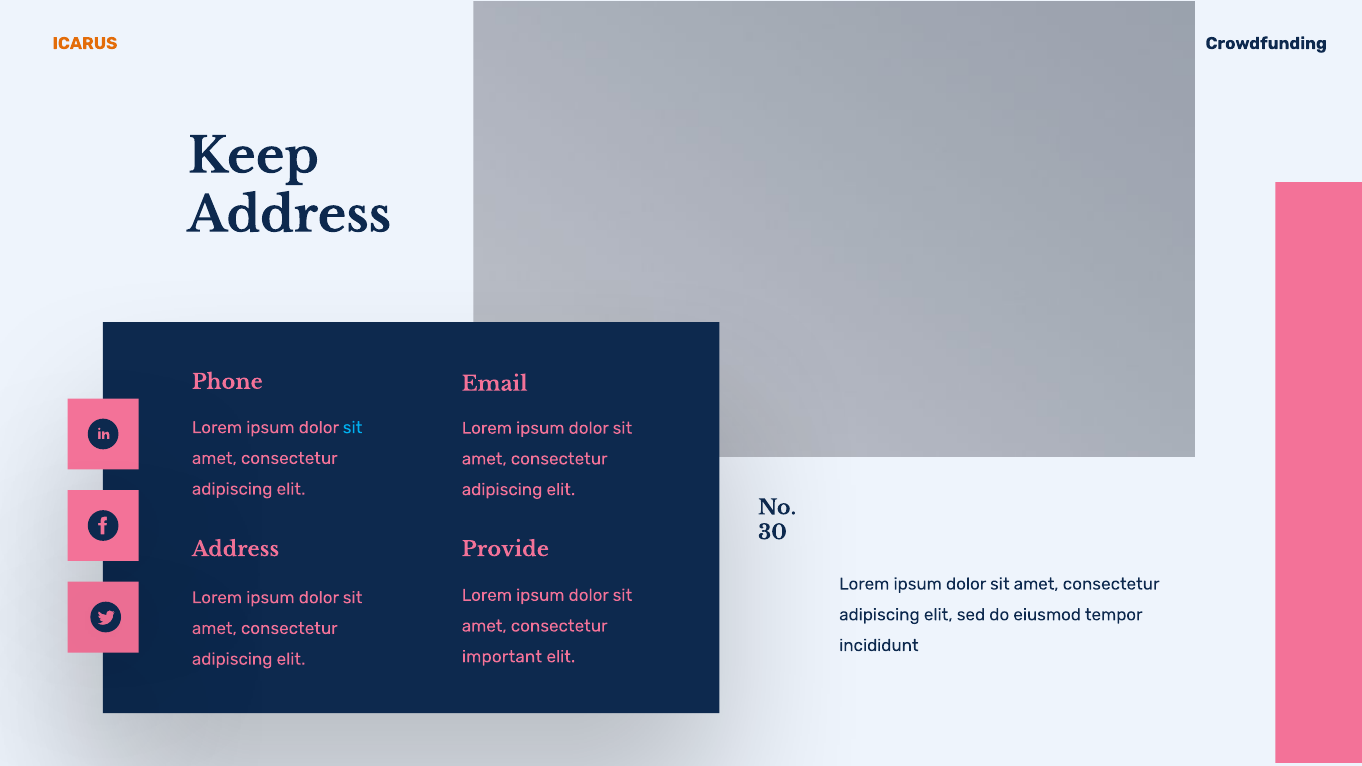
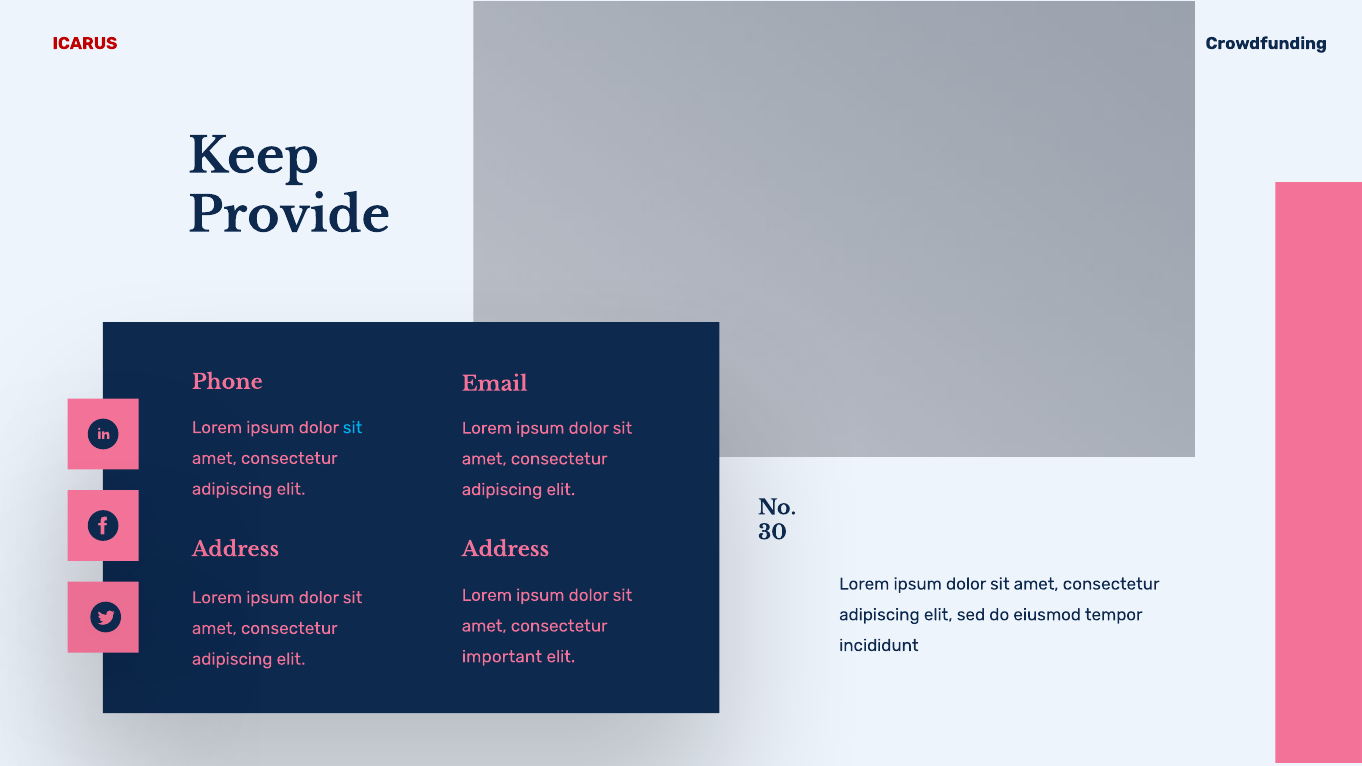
ICARUS colour: orange -> red
Address at (289, 216): Address -> Provide
Provide at (505, 549): Provide -> Address
